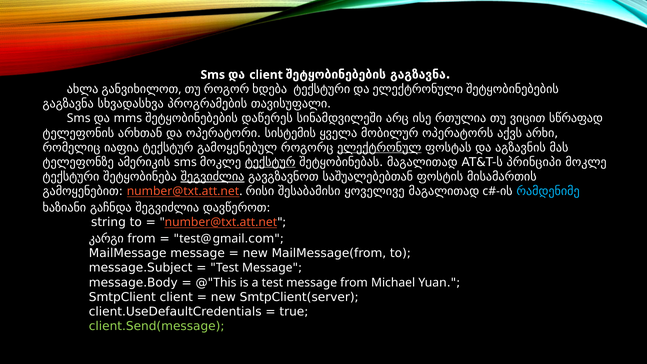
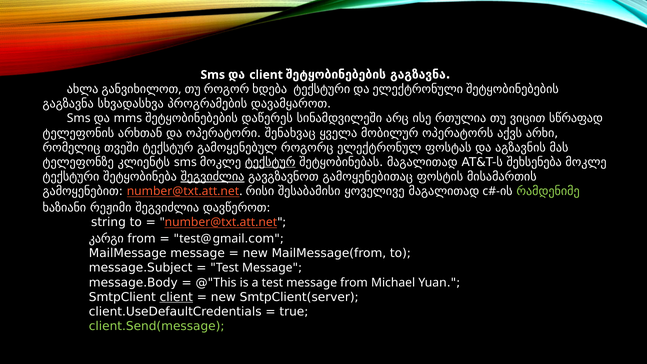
თავისუფალი: თავისუფალი -> დავამყაროთ
სისტემის: სისტემის -> შენახვაც
იაფია: იაფია -> თვეში
ელექტრონულ underline: present -> none
ამერიკის: ამერიკის -> კლიენტს
პრინციპი: პრინციპი -> შეხსენება
საშუალებებთან: საშუალებებთან -> გამოყენებითაც
რამდენიმე colour: light blue -> light green
გაჩნდა: გაჩნდა -> რეჟიმი
client at (176, 297) underline: none -> present
